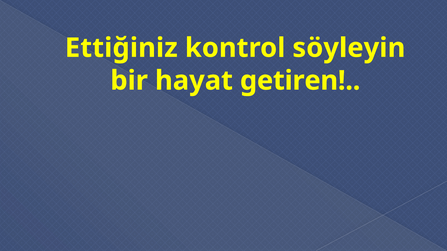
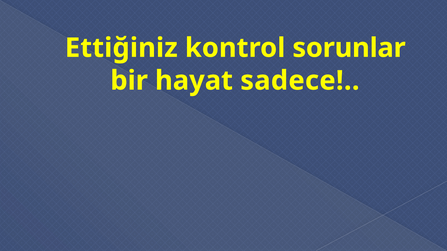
söyleyin: söyleyin -> sorunlar
getiren: getiren -> sadece
